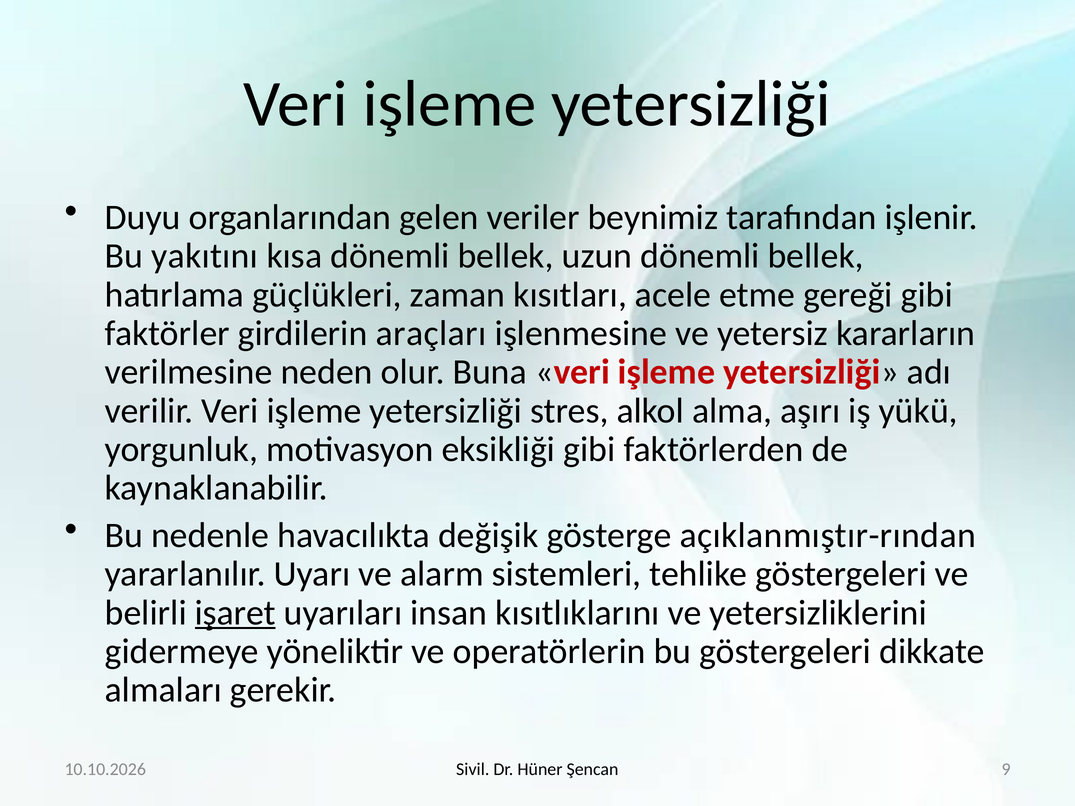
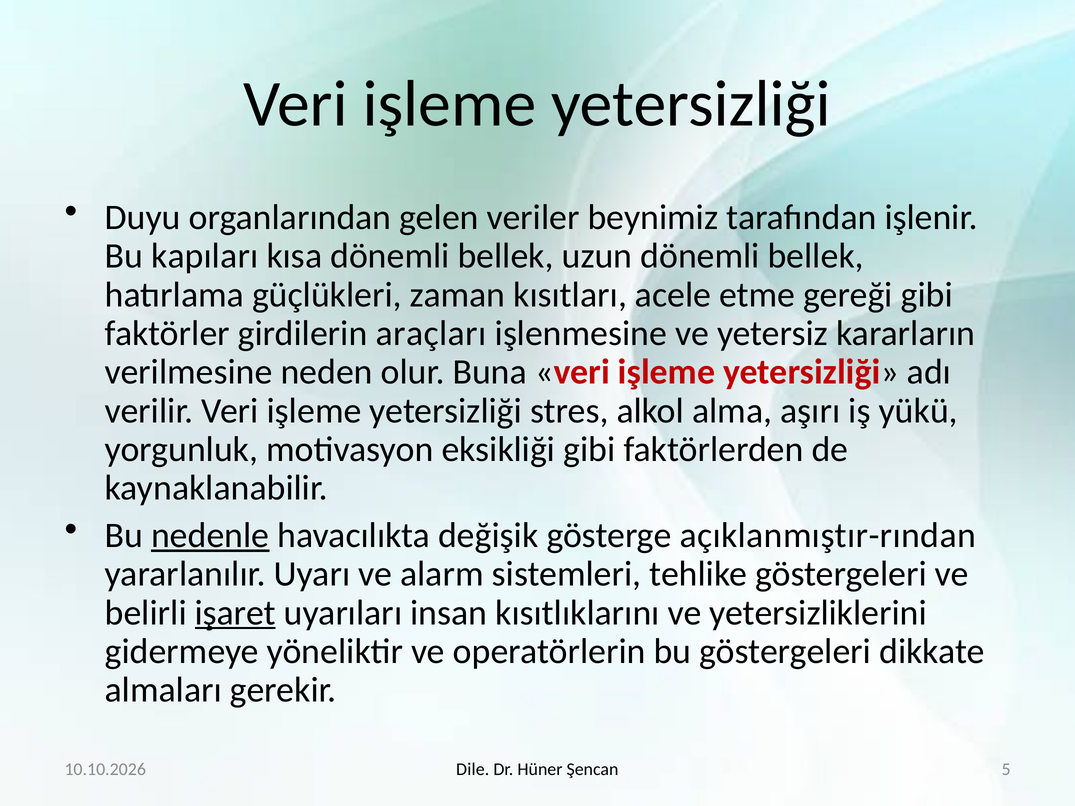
yakıtını: yakıtını -> kapıları
nedenle underline: none -> present
Sivil: Sivil -> Dile
9: 9 -> 5
